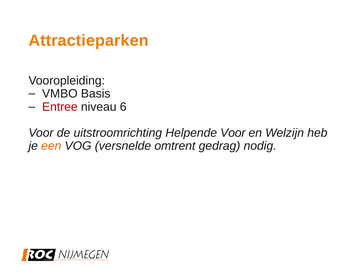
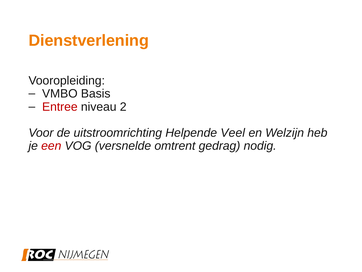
Attractieparken: Attractieparken -> Dienstverlening
6: 6 -> 2
Helpende Voor: Voor -> Veel
een colour: orange -> red
